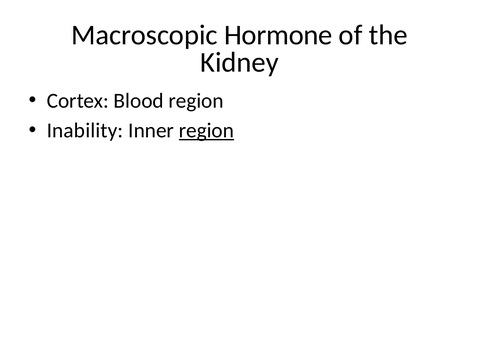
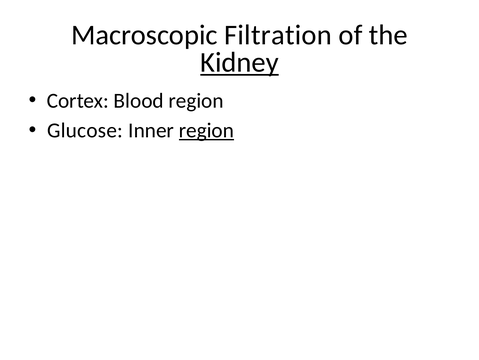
Hormone: Hormone -> Filtration
Kidney underline: none -> present
Inability: Inability -> Glucose
